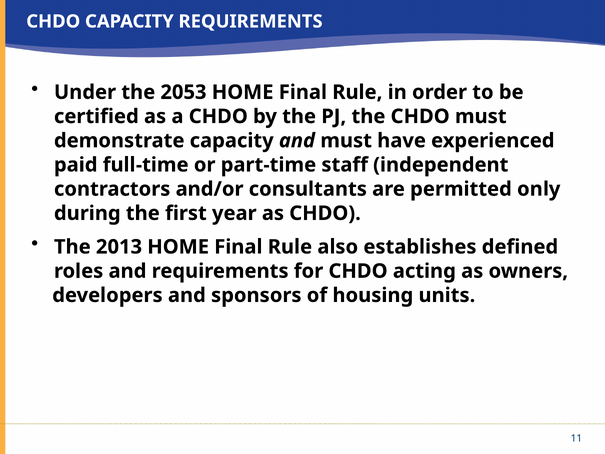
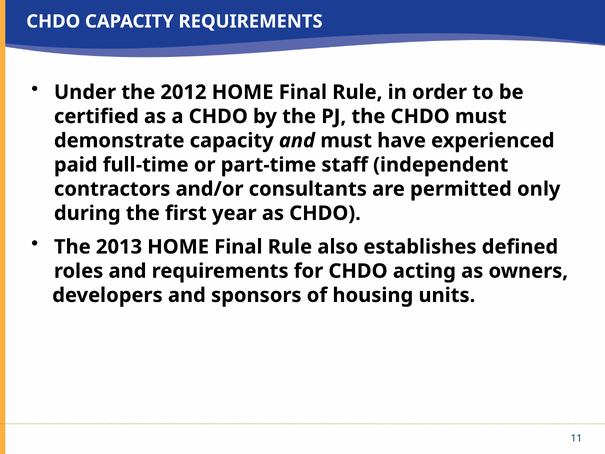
2053: 2053 -> 2012
